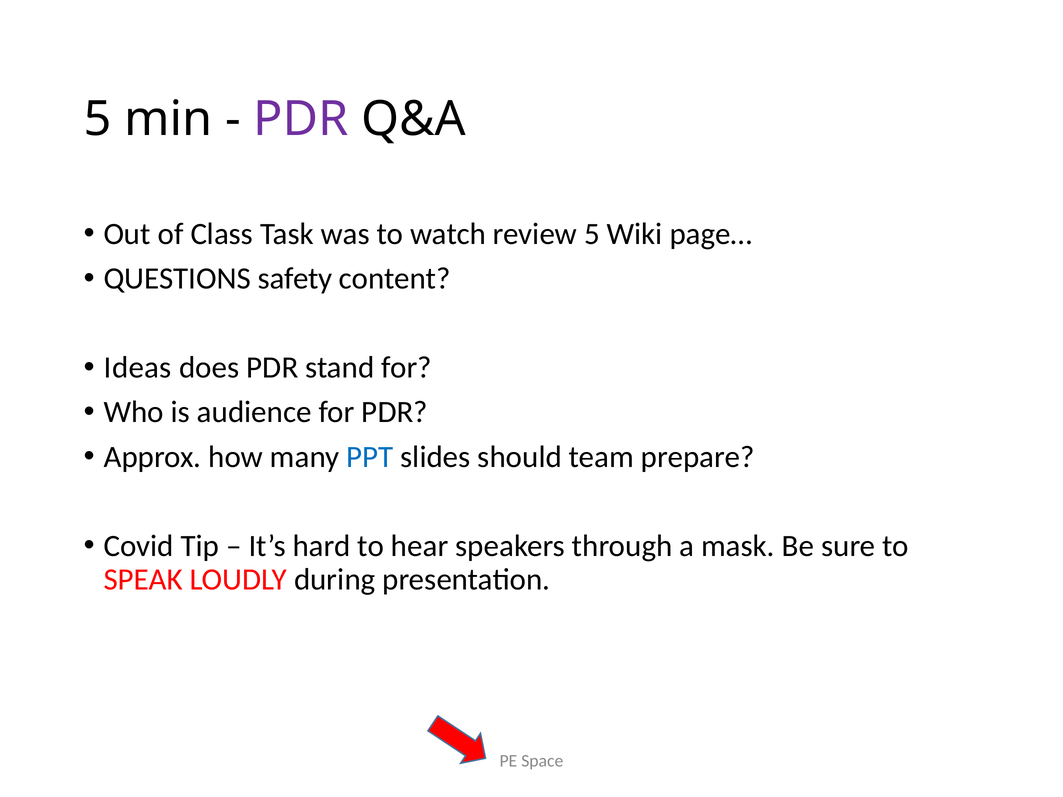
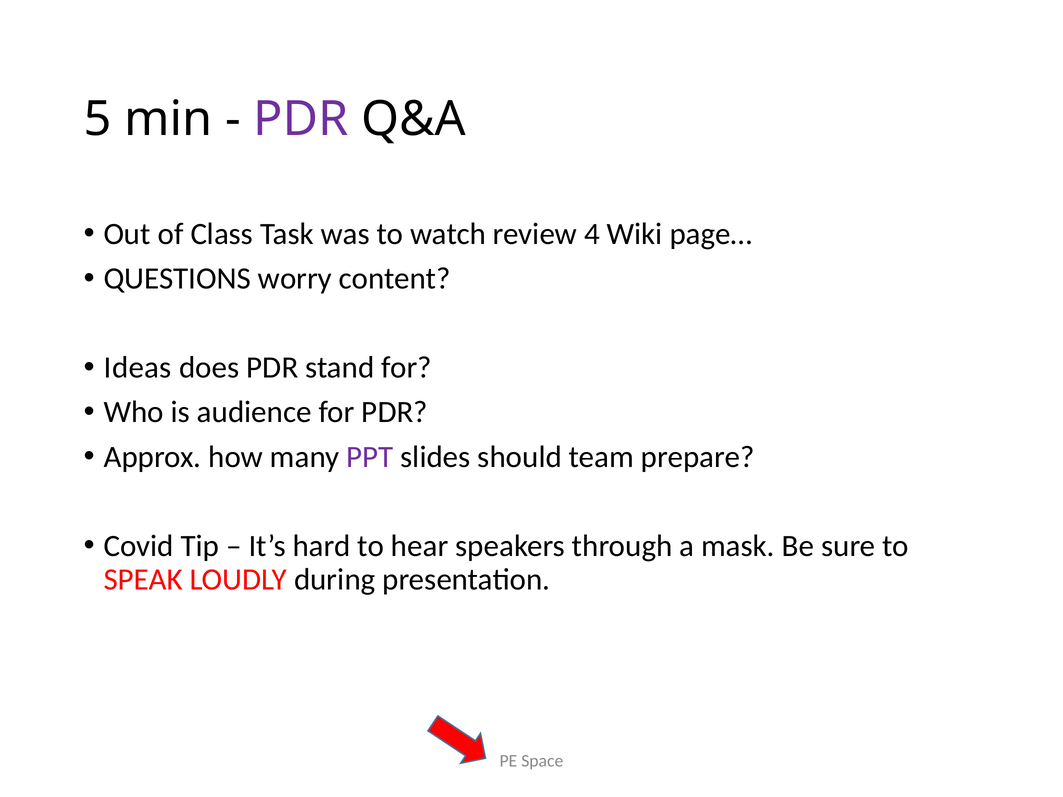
review 5: 5 -> 4
safety: safety -> worry
PPT colour: blue -> purple
